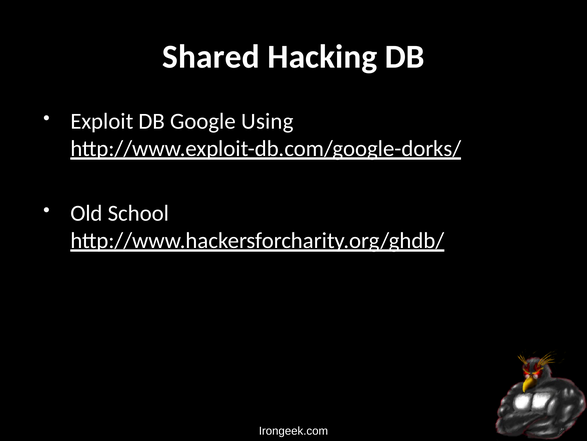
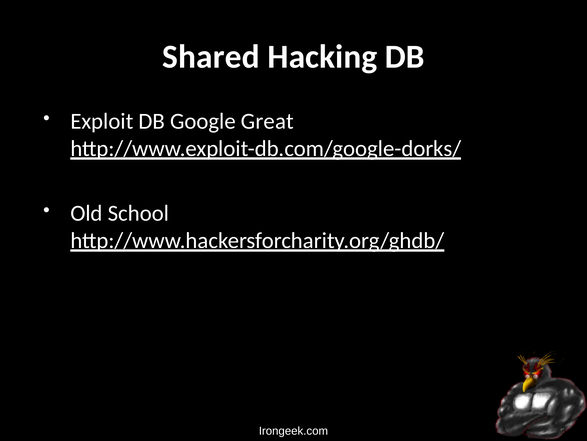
Using: Using -> Great
